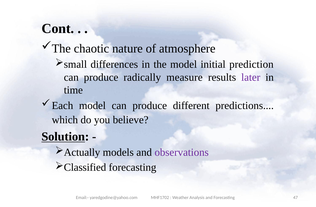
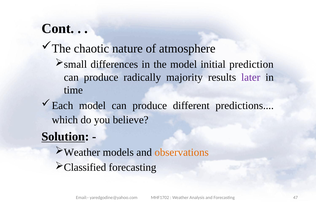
measure: measure -> majority
Actually at (82, 152): Actually -> Weather
observations colour: purple -> orange
